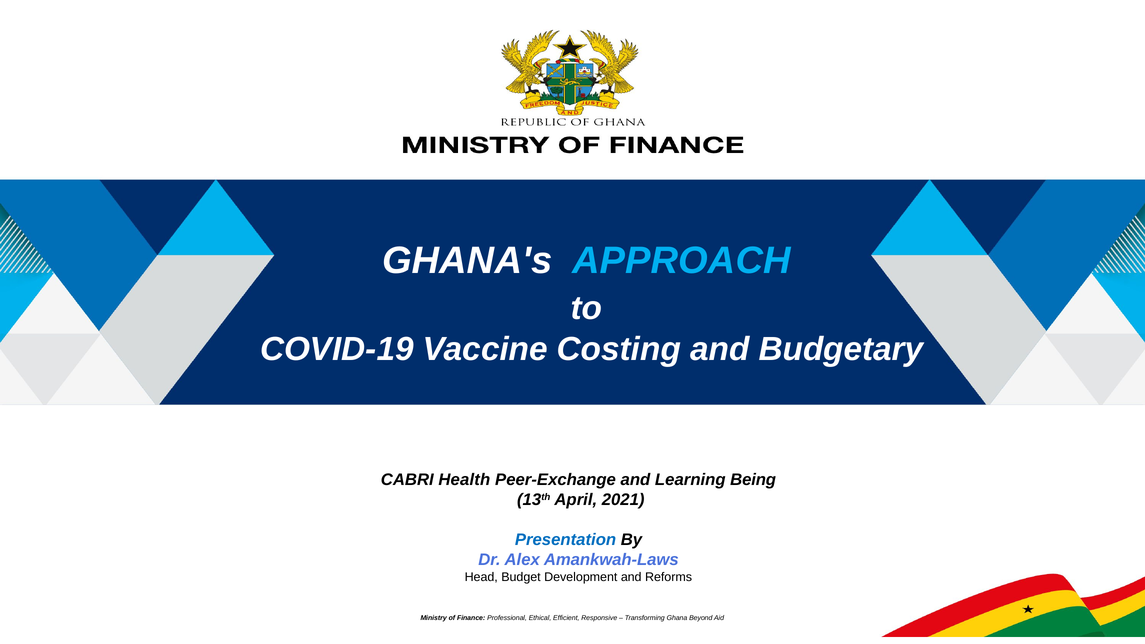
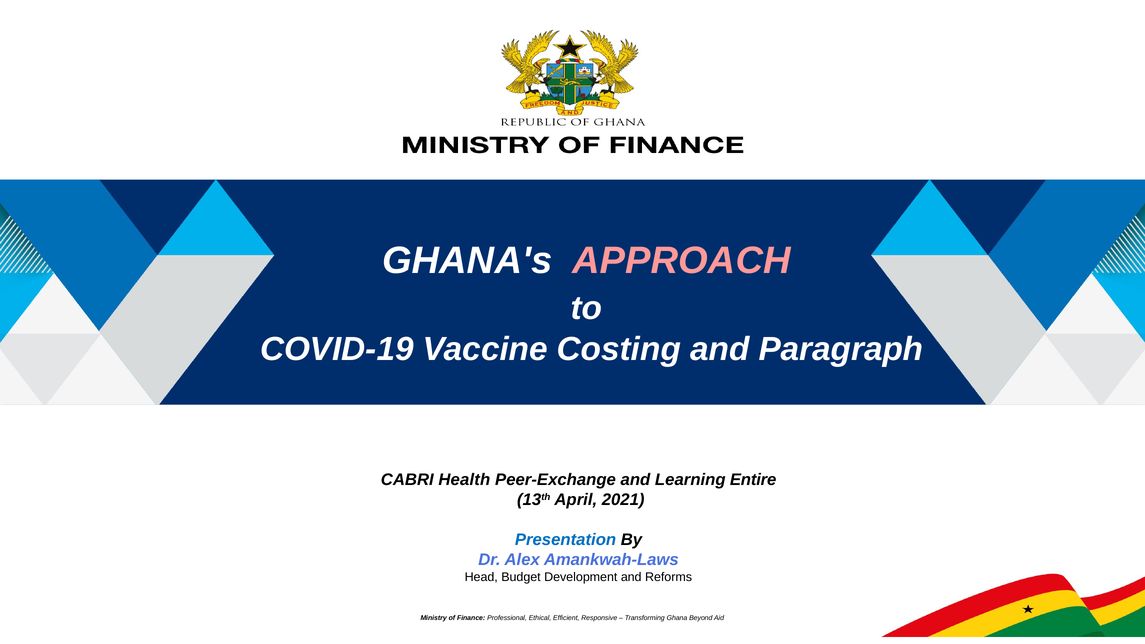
APPROACH colour: light blue -> pink
Budgetary: Budgetary -> Paragraph
Being: Being -> Entire
